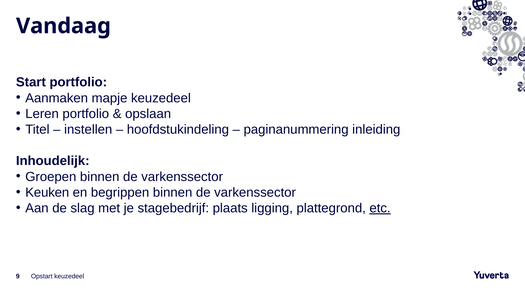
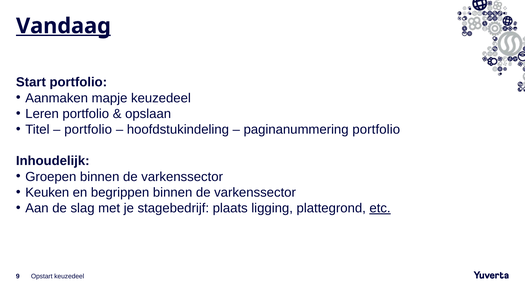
Vandaag underline: none -> present
instellen at (88, 130): instellen -> portfolio
paginanummering inleiding: inleiding -> portfolio
